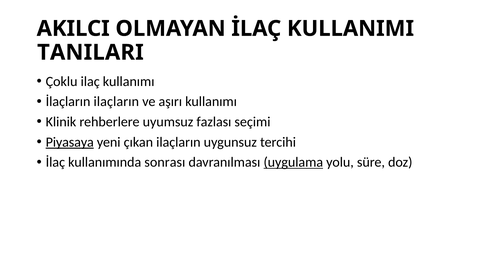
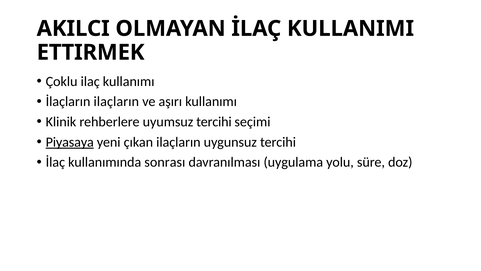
TANILARI: TANILARI -> ETTIRMEK
uyumsuz fazlası: fazlası -> tercihi
uygulama underline: present -> none
